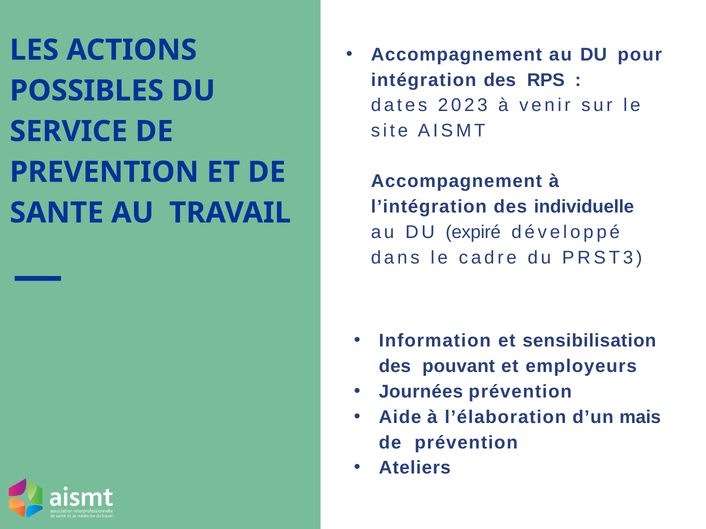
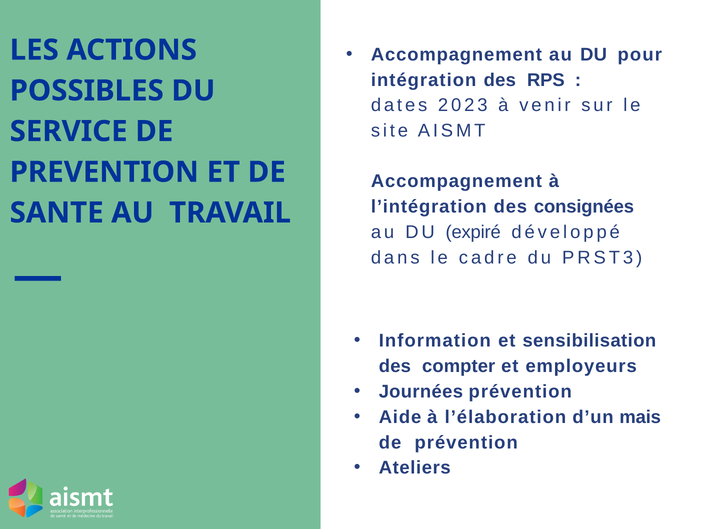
individuelle: individuelle -> consignées
pouvant: pouvant -> compter
